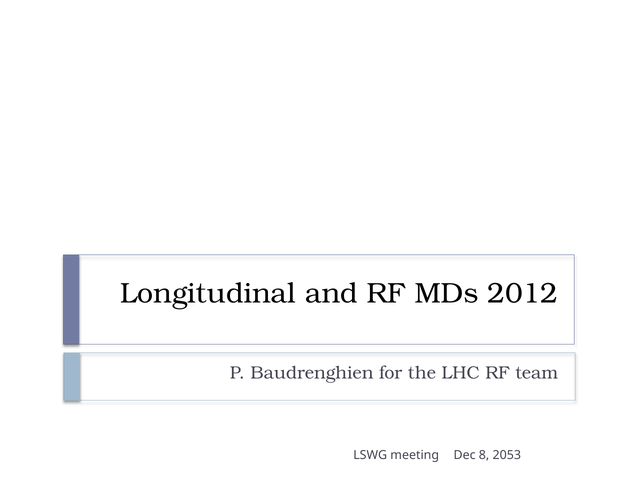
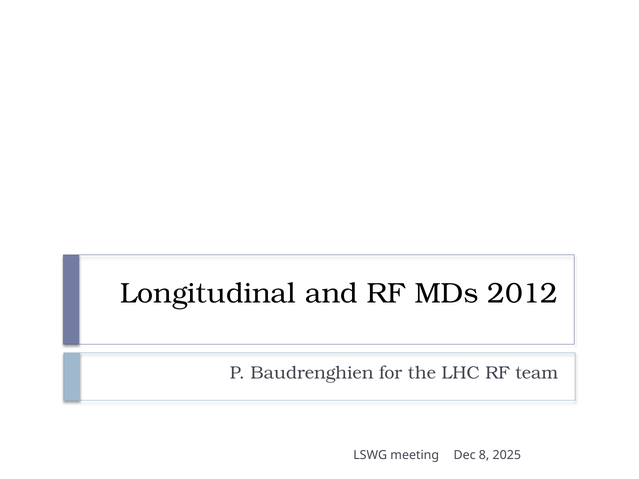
2053: 2053 -> 2025
